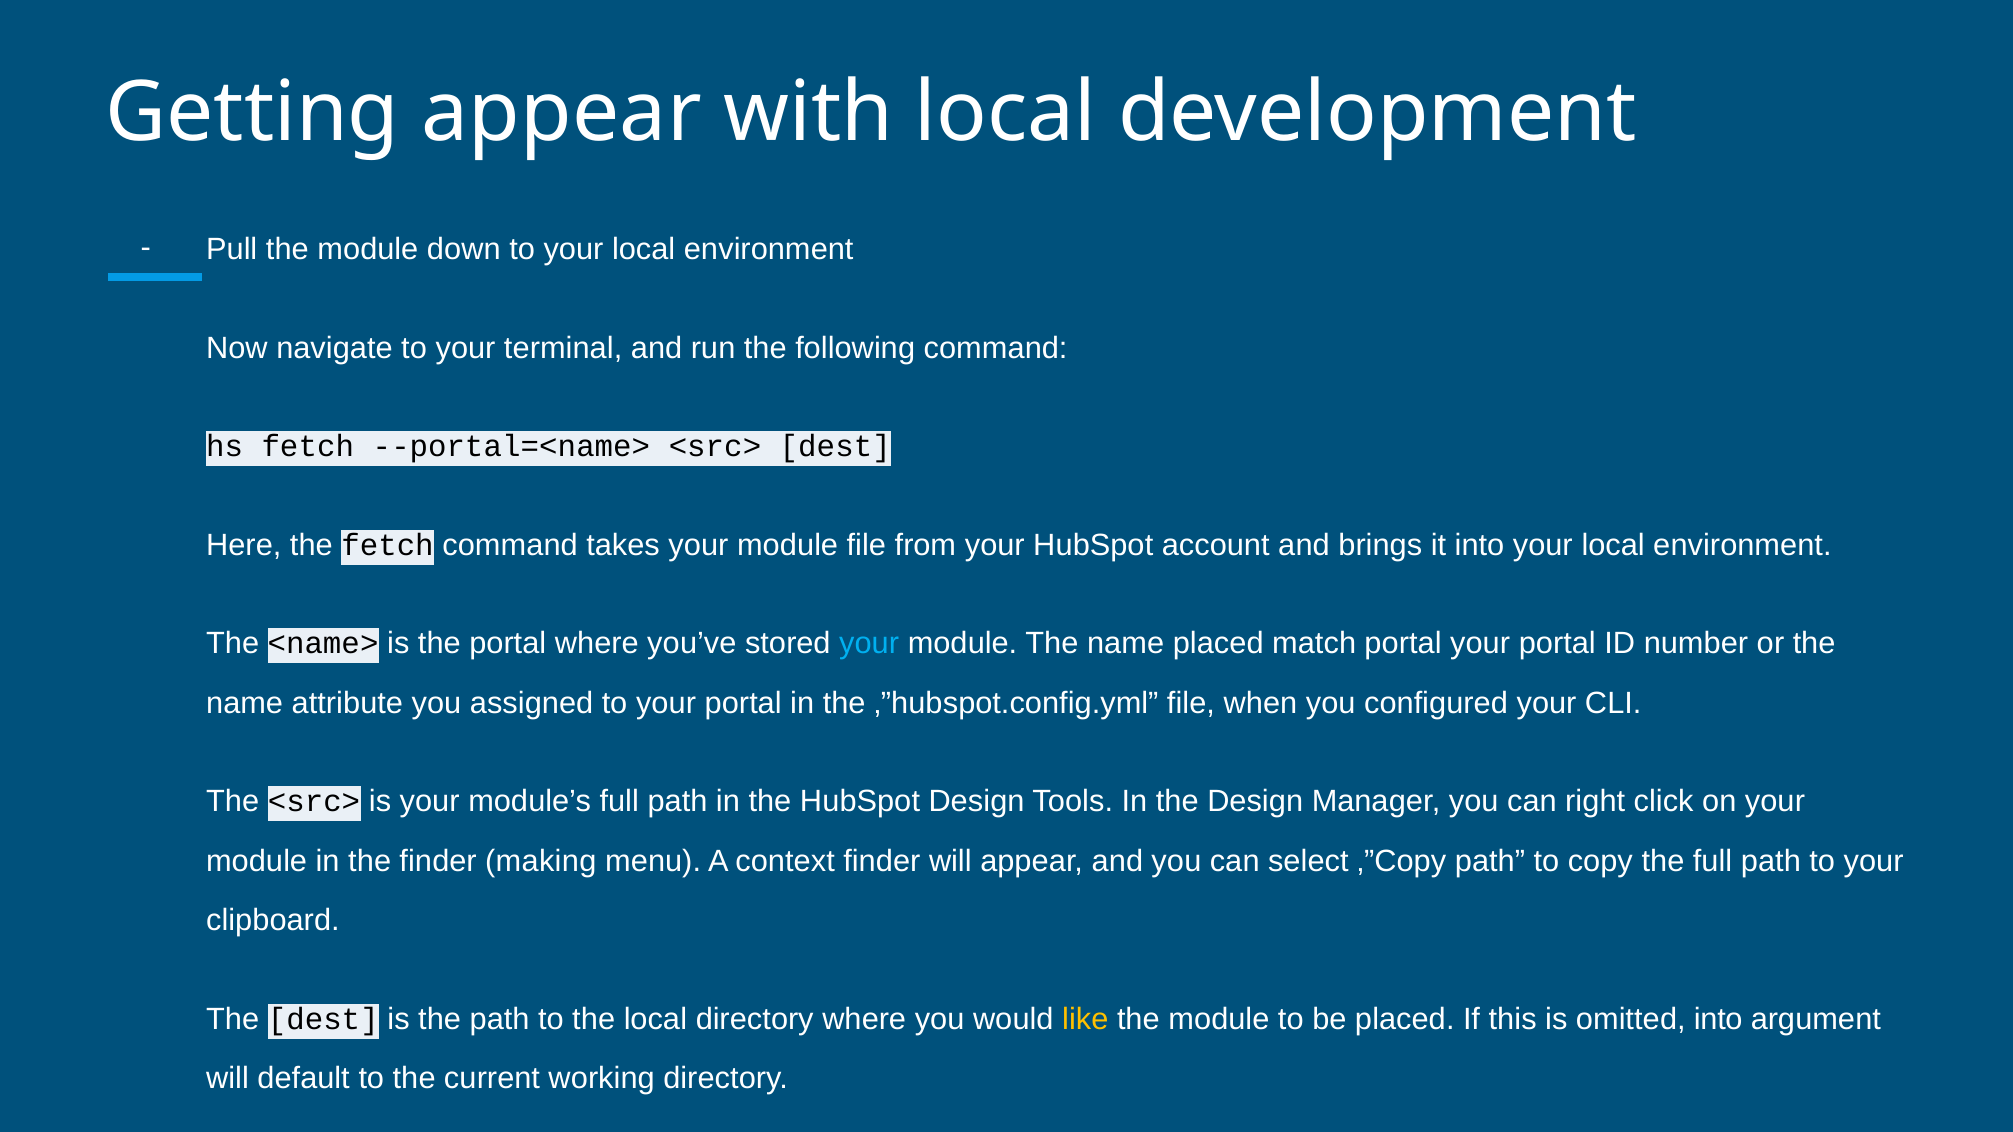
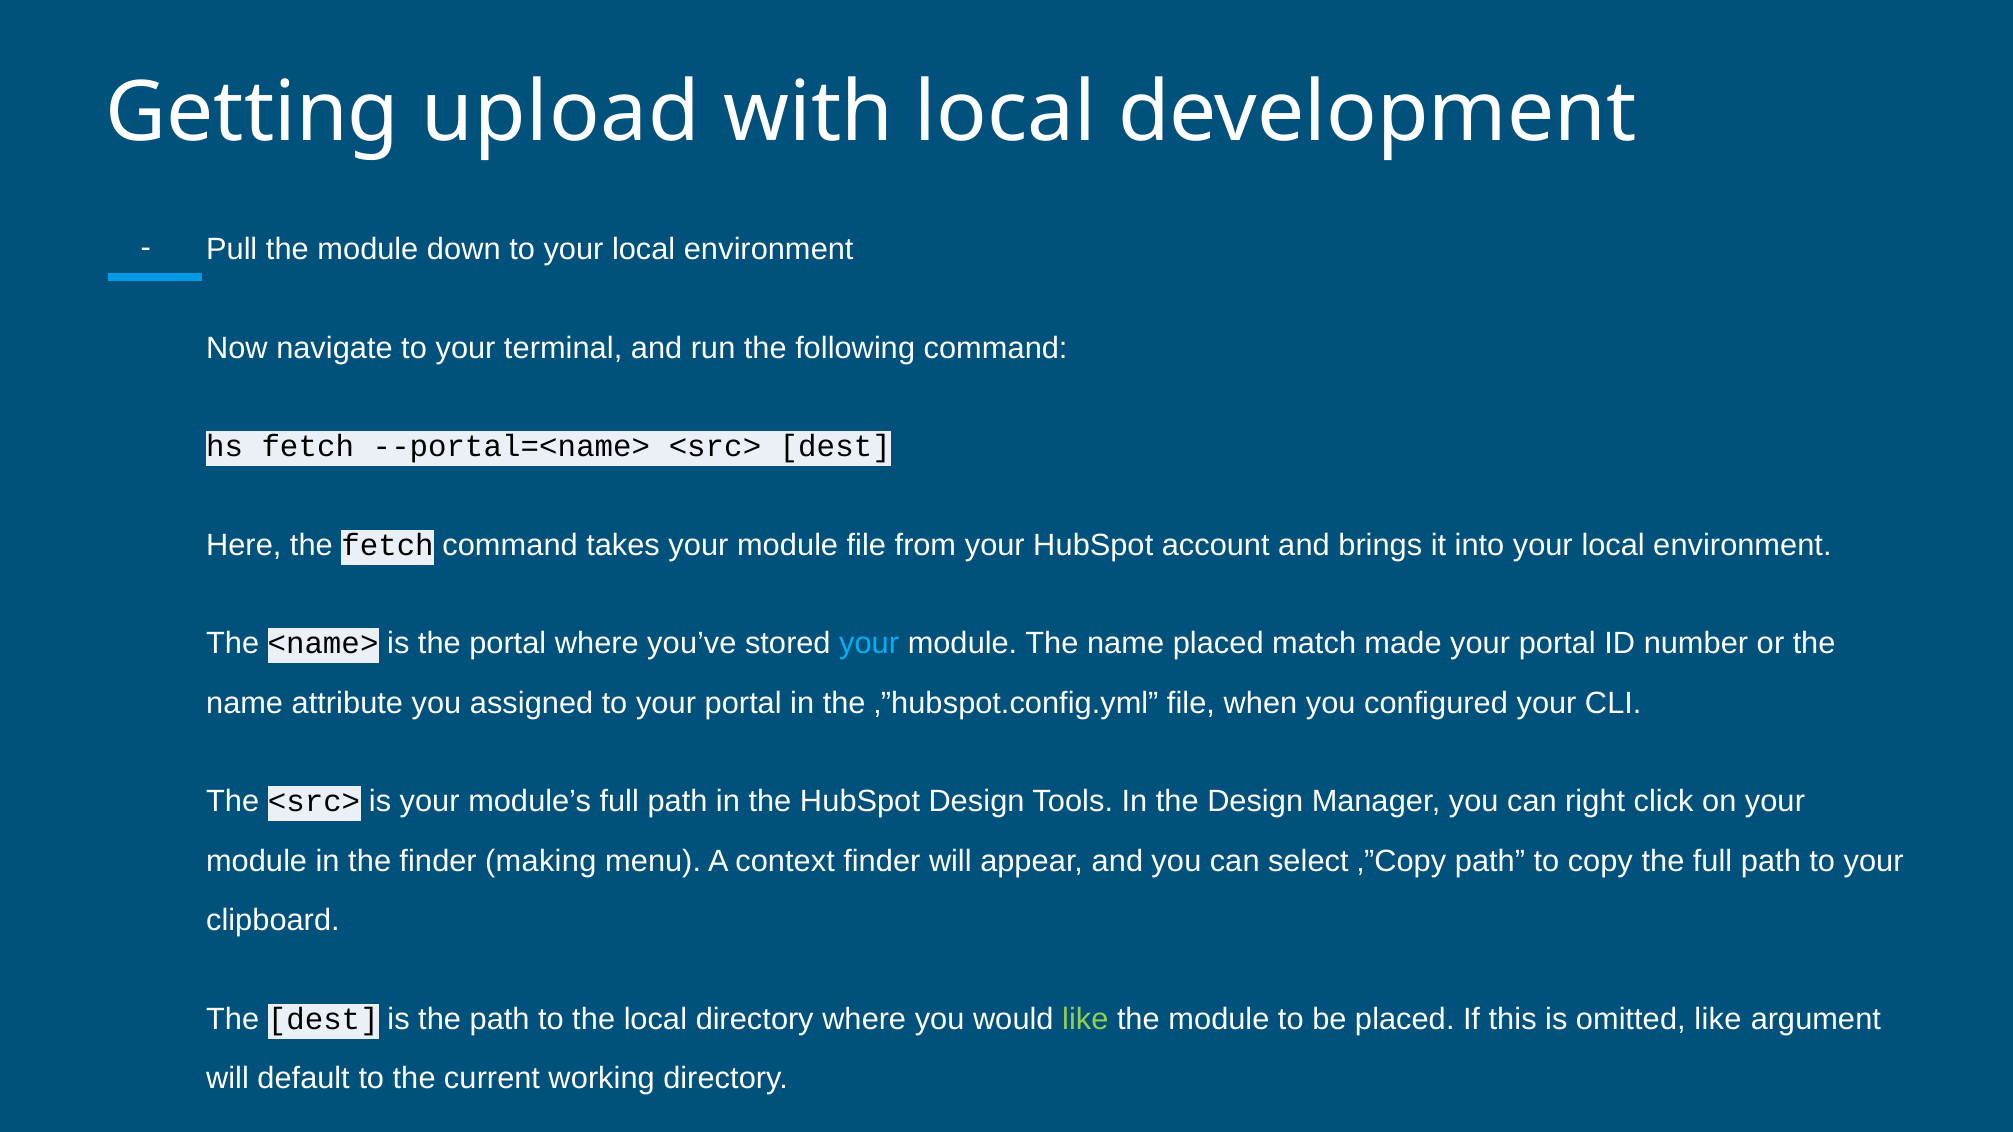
Getting appear: appear -> upload
match portal: portal -> made
like at (1085, 1019) colour: yellow -> light green
omitted into: into -> like
